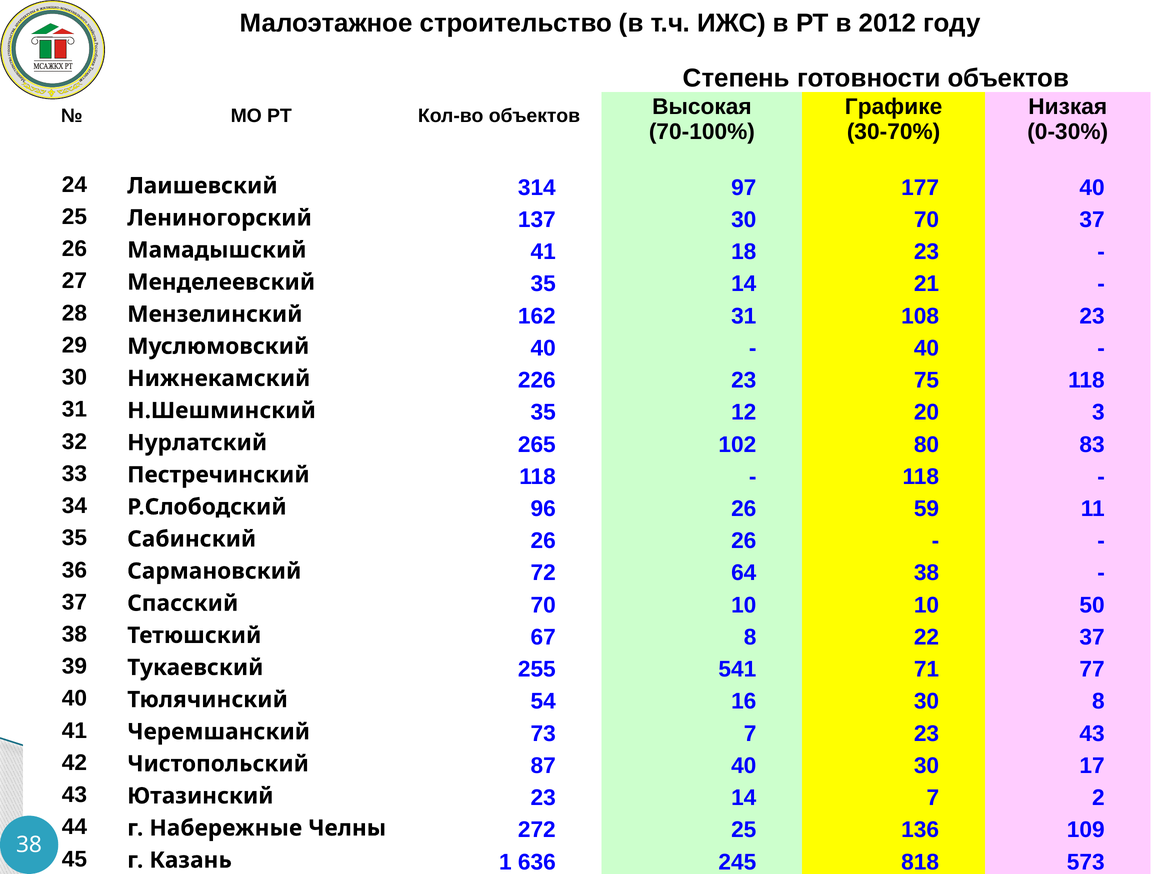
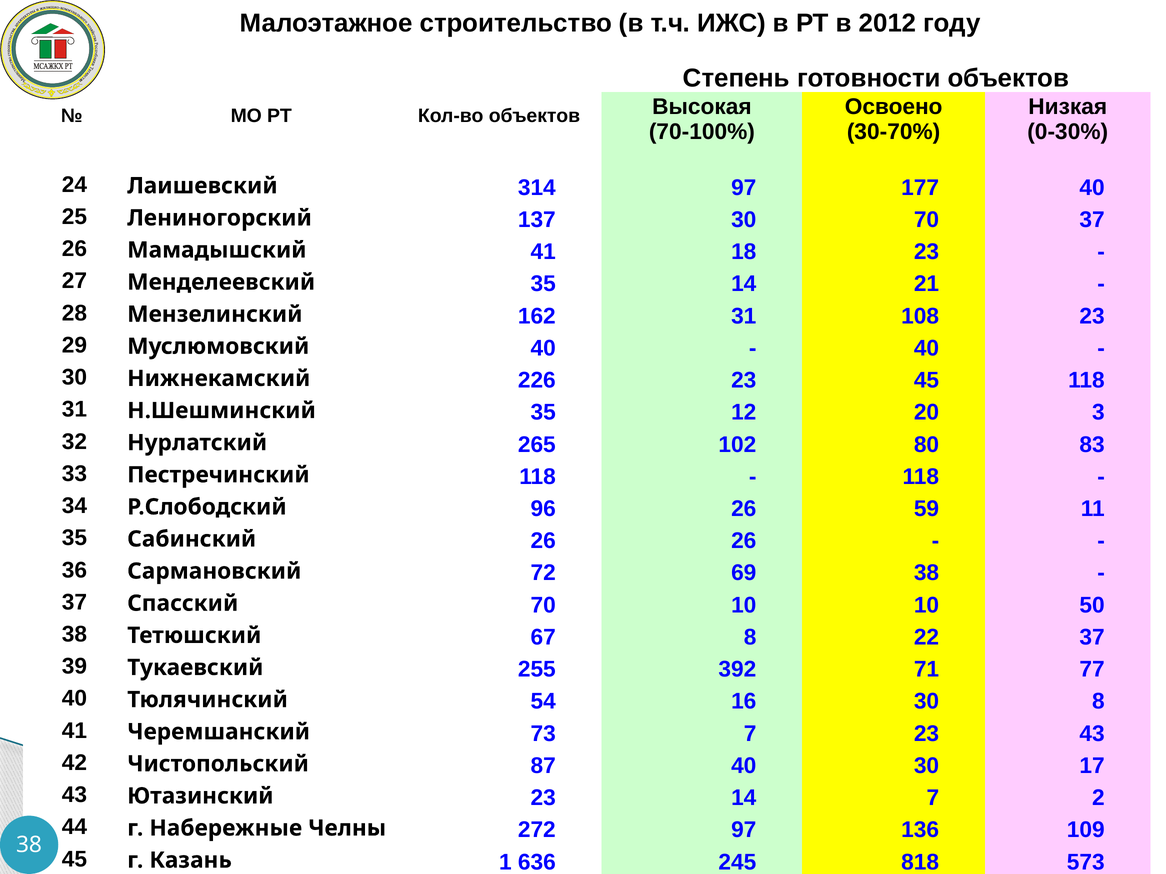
Графике: Графике -> Освоено
23 75: 75 -> 45
64: 64 -> 69
541: 541 -> 392
272 25: 25 -> 97
